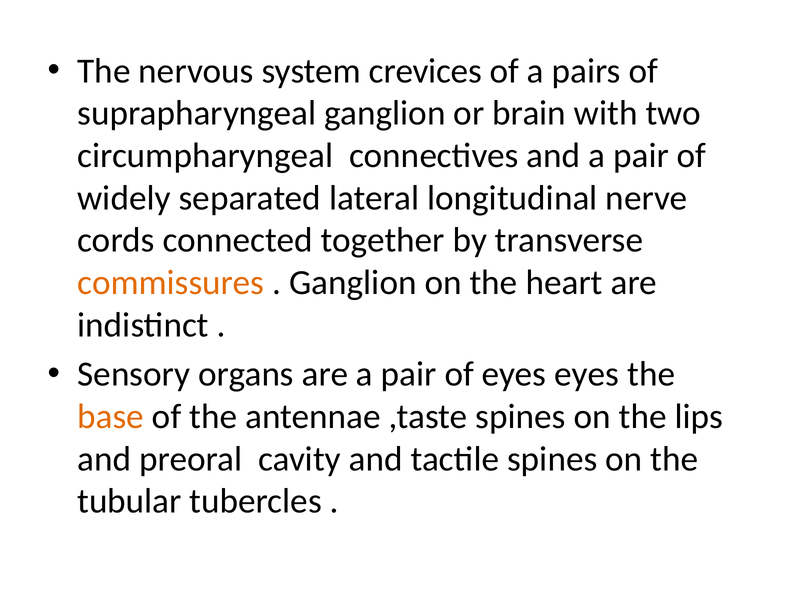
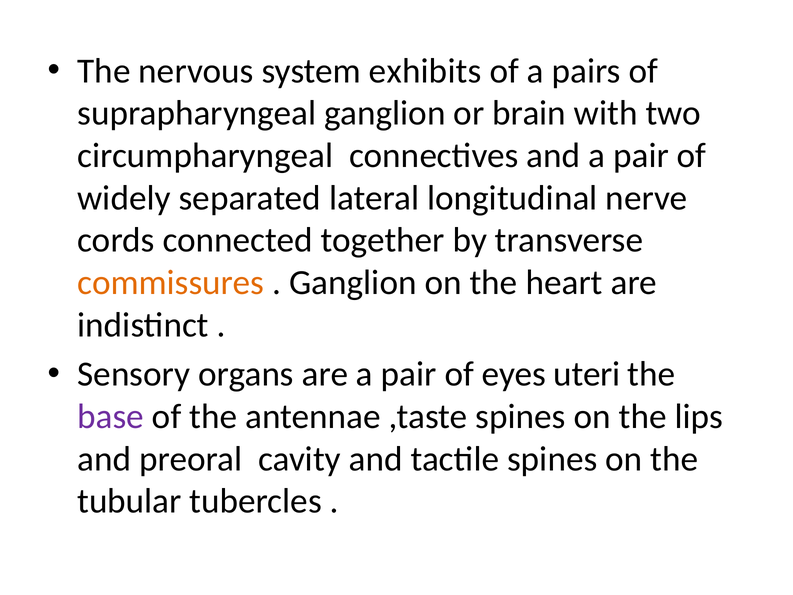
crevices: crevices -> exhibits
eyes eyes: eyes -> uteri
base colour: orange -> purple
